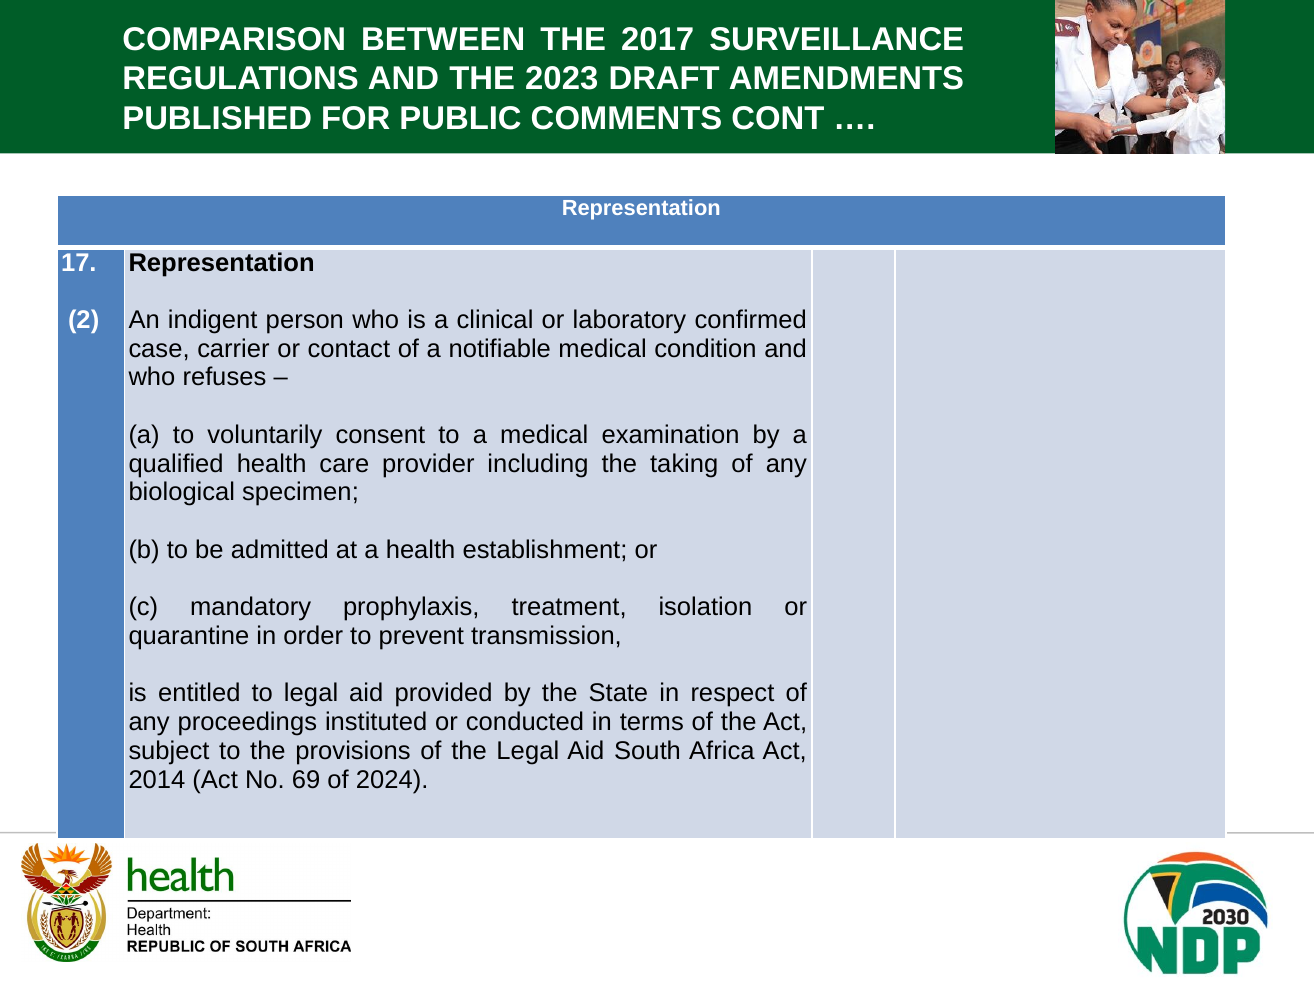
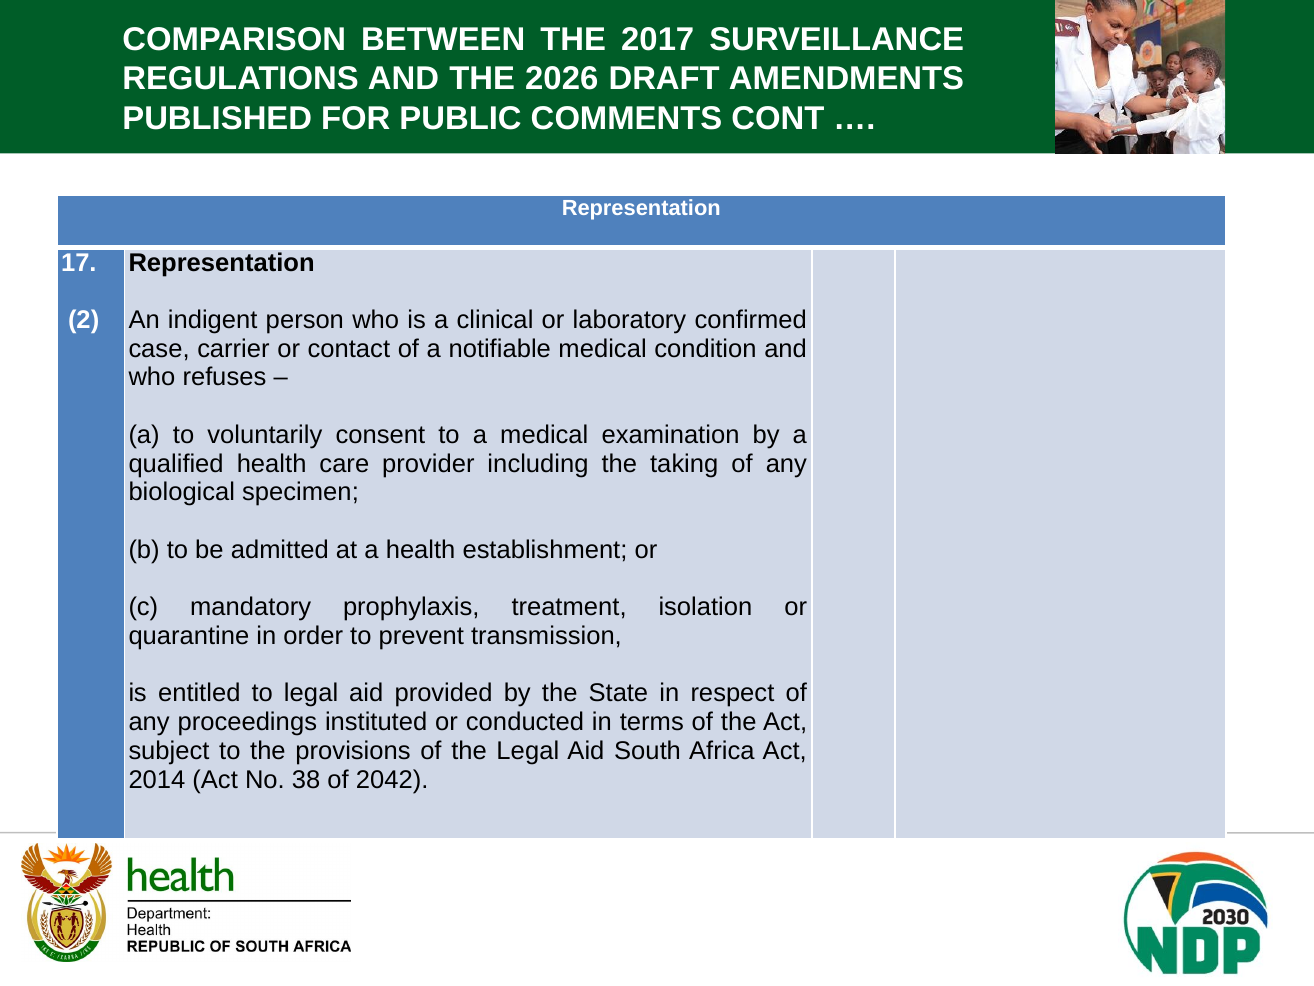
2023: 2023 -> 2026
69: 69 -> 38
2024: 2024 -> 2042
